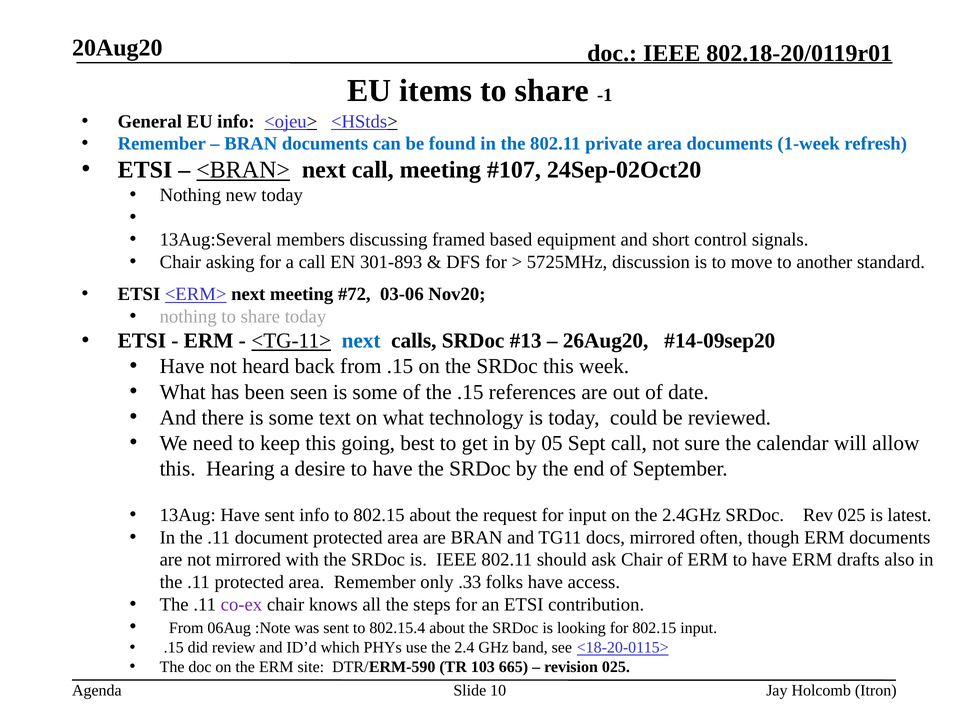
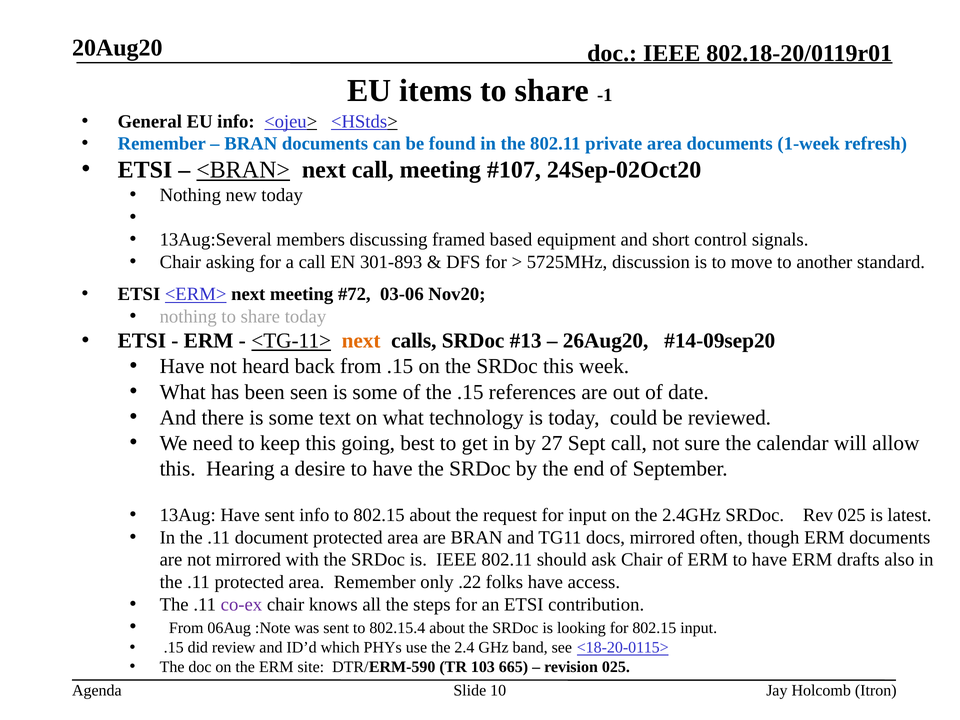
next at (361, 341) colour: blue -> orange
05: 05 -> 27
.33: .33 -> .22
